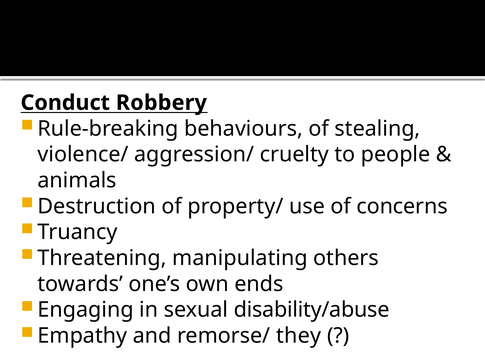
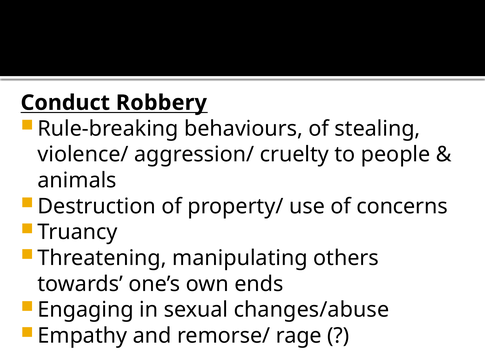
disability/abuse: disability/abuse -> changes/abuse
they: they -> rage
